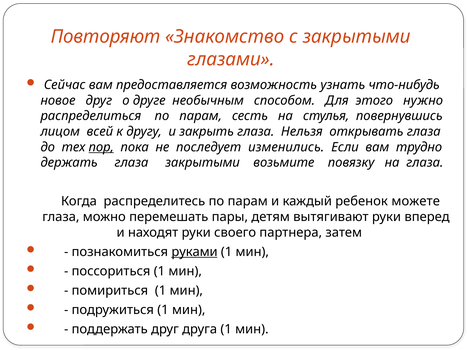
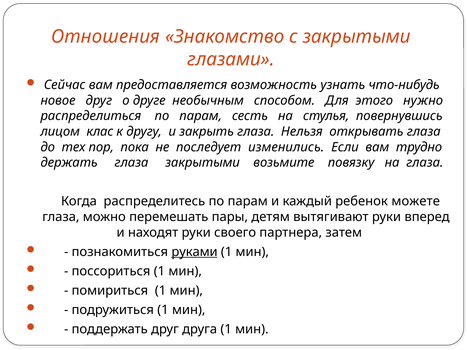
Повторяют: Повторяют -> Отношения
всей: всей -> клас
пор underline: present -> none
